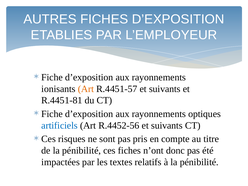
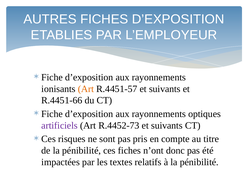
R.4451-81: R.4451-81 -> R.4451-66
artificiels colour: blue -> purple
R.4452-56: R.4452-56 -> R.4452-73
